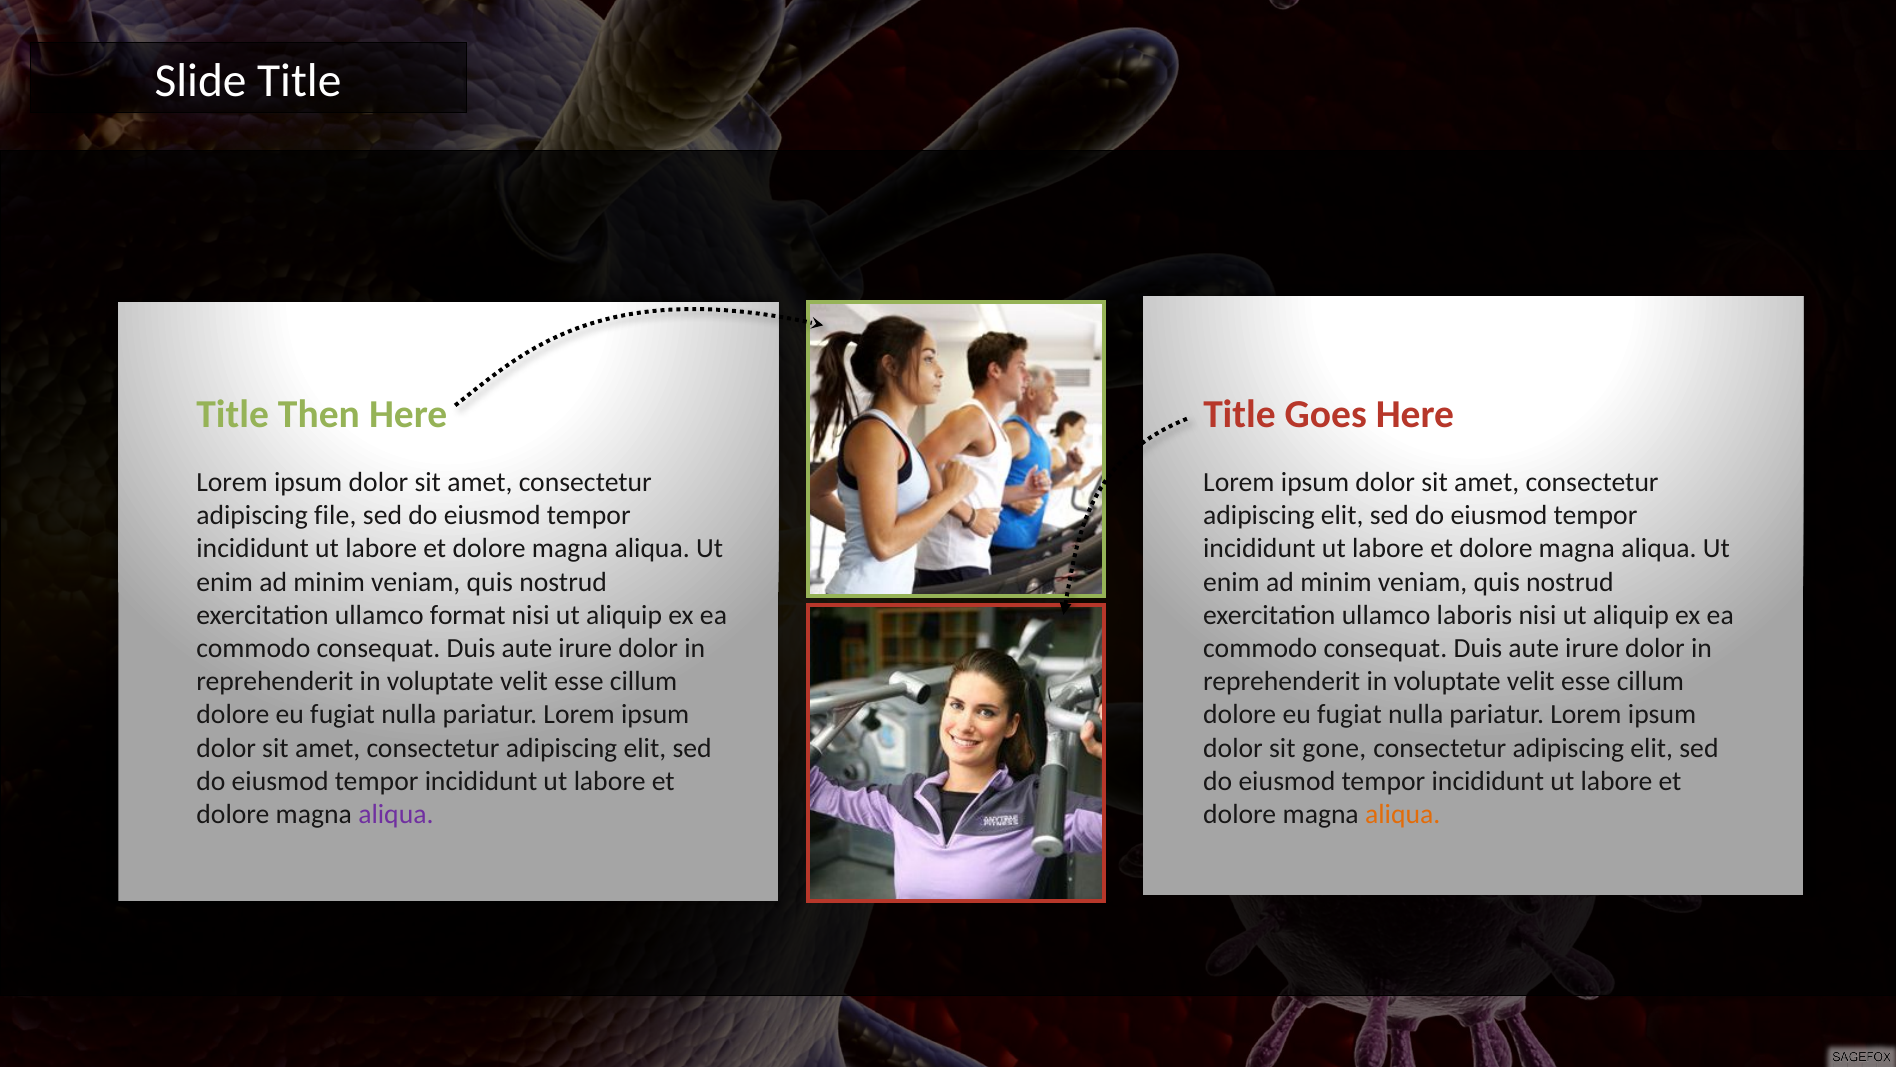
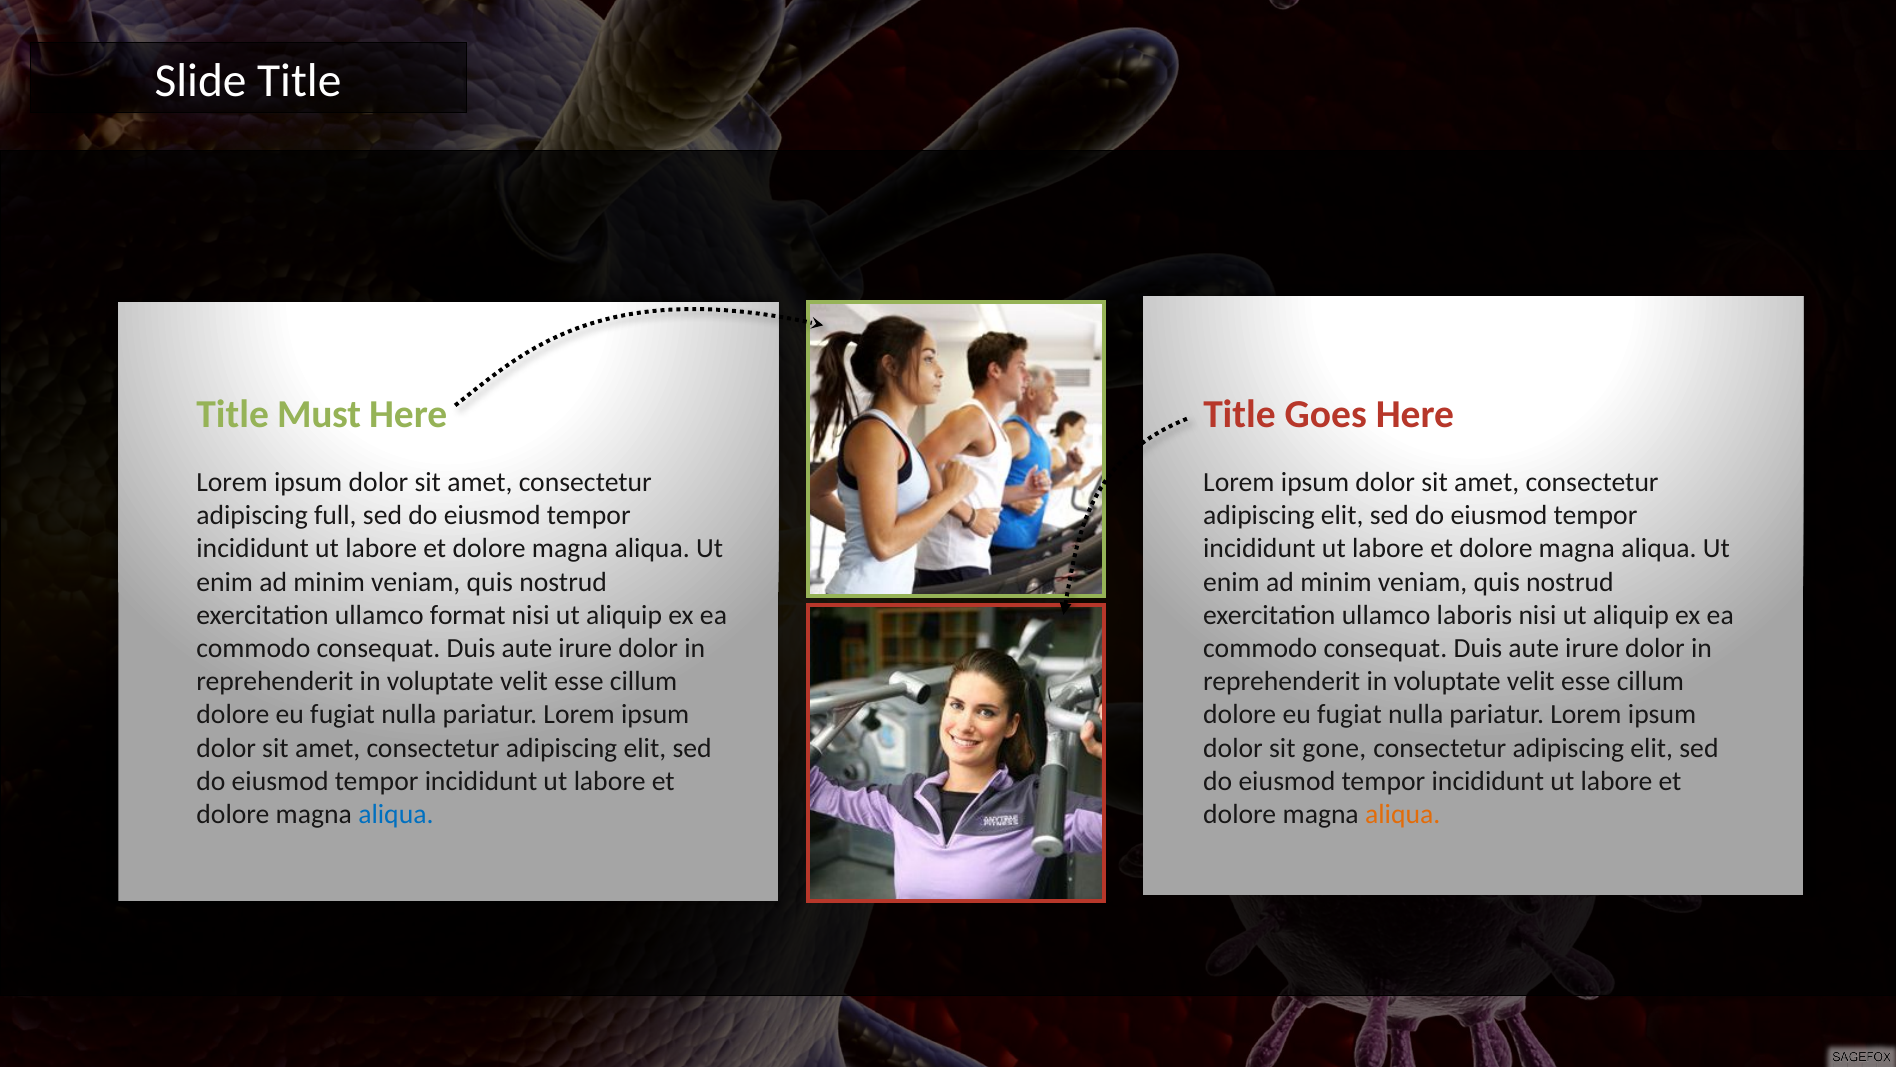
Then: Then -> Must
file: file -> full
aliqua at (396, 814) colour: purple -> blue
